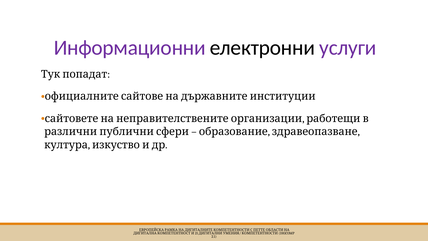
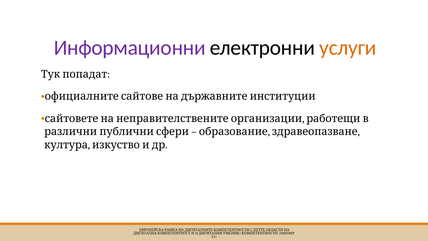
услуги colour: purple -> orange
